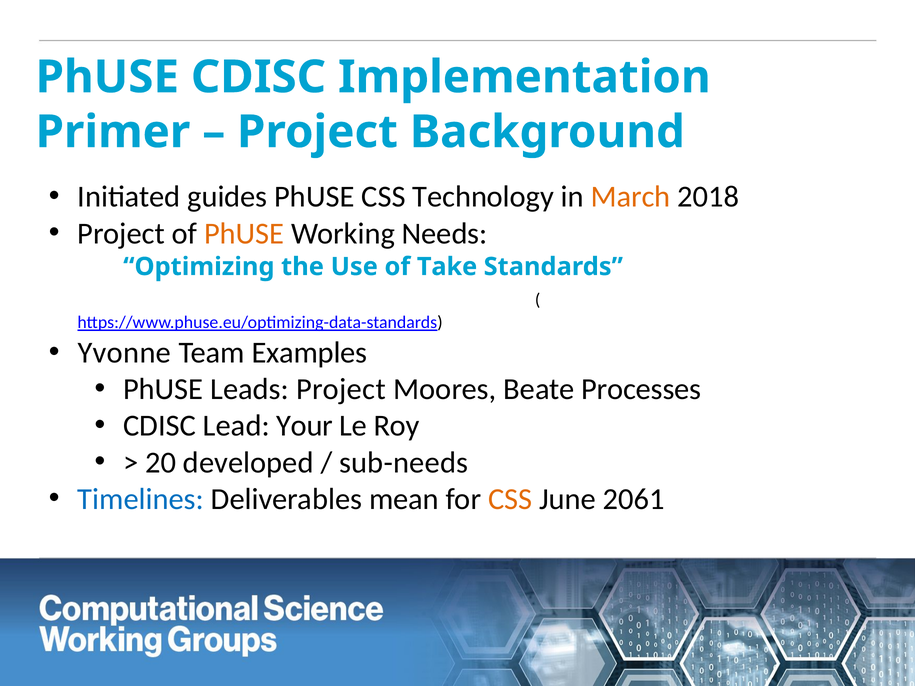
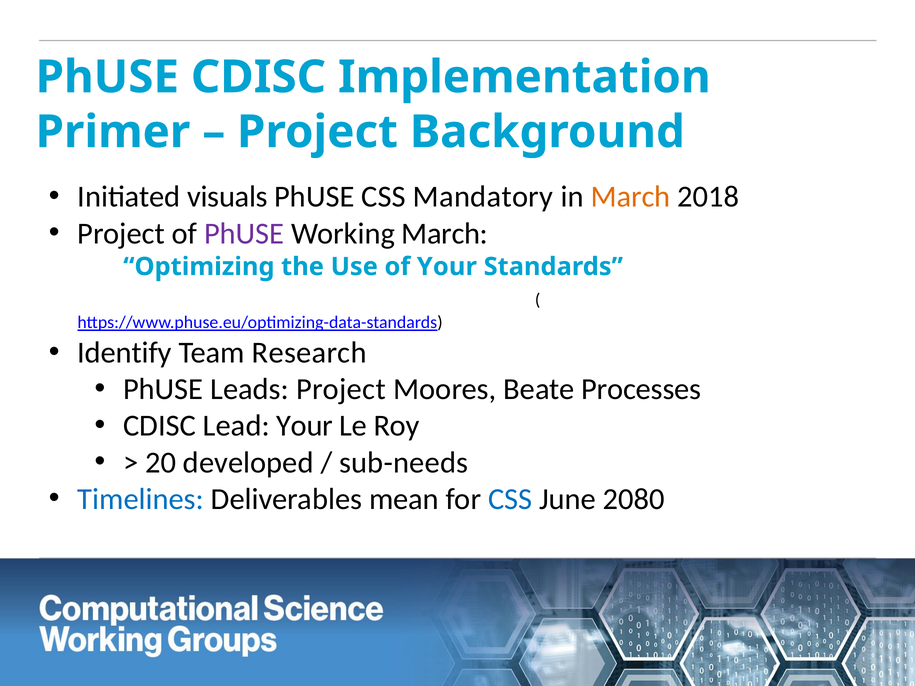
guides: guides -> visuals
Technology: Technology -> Mandatory
PhUSE at (244, 234) colour: orange -> purple
Working Needs: Needs -> March
of Take: Take -> Your
Yvonne: Yvonne -> Identify
Examples: Examples -> Research
CSS at (510, 499) colour: orange -> blue
2061: 2061 -> 2080
